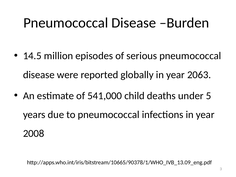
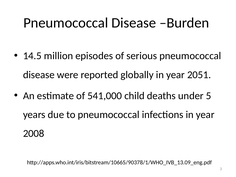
2063: 2063 -> 2051
